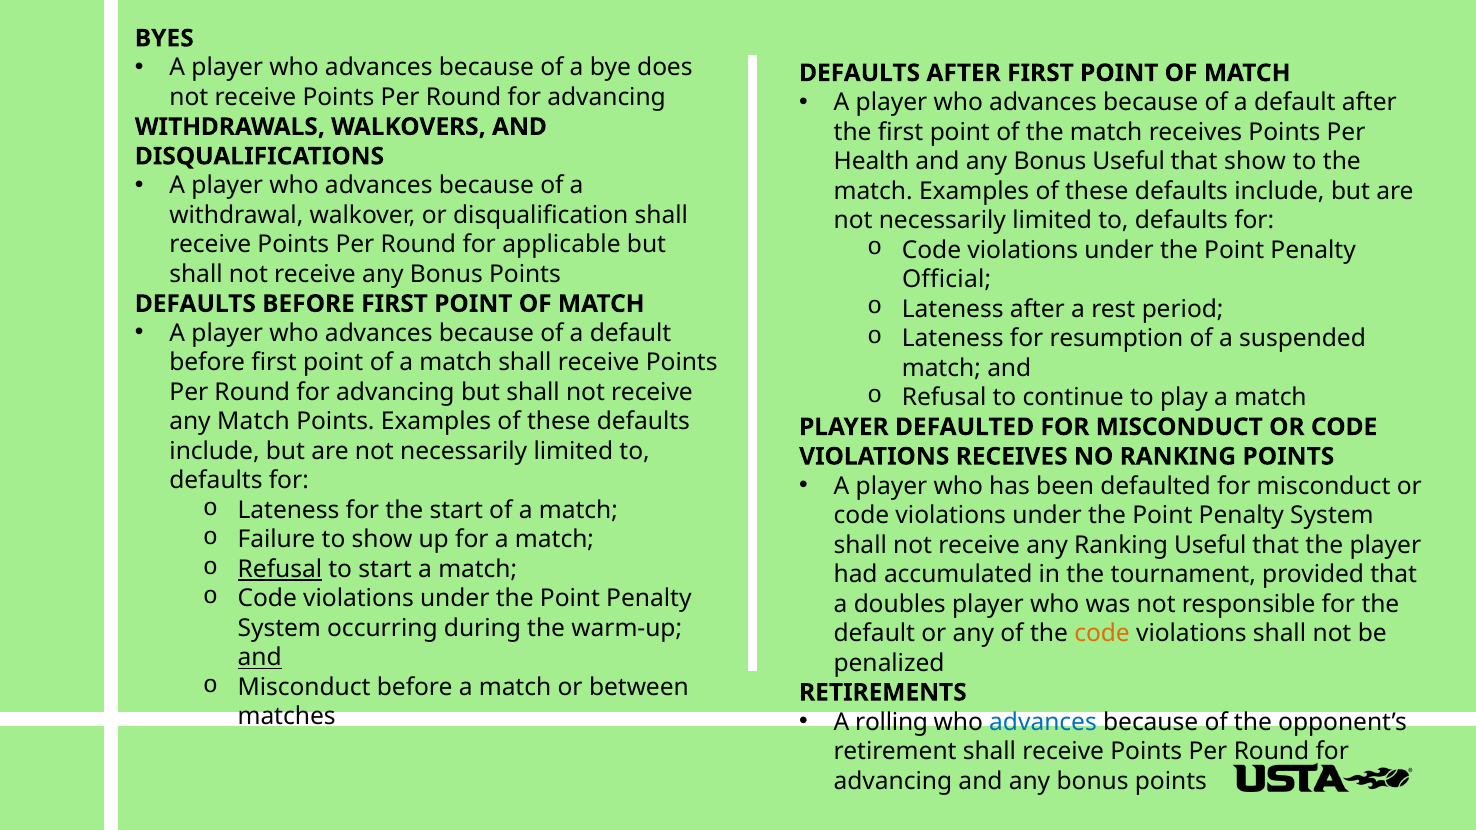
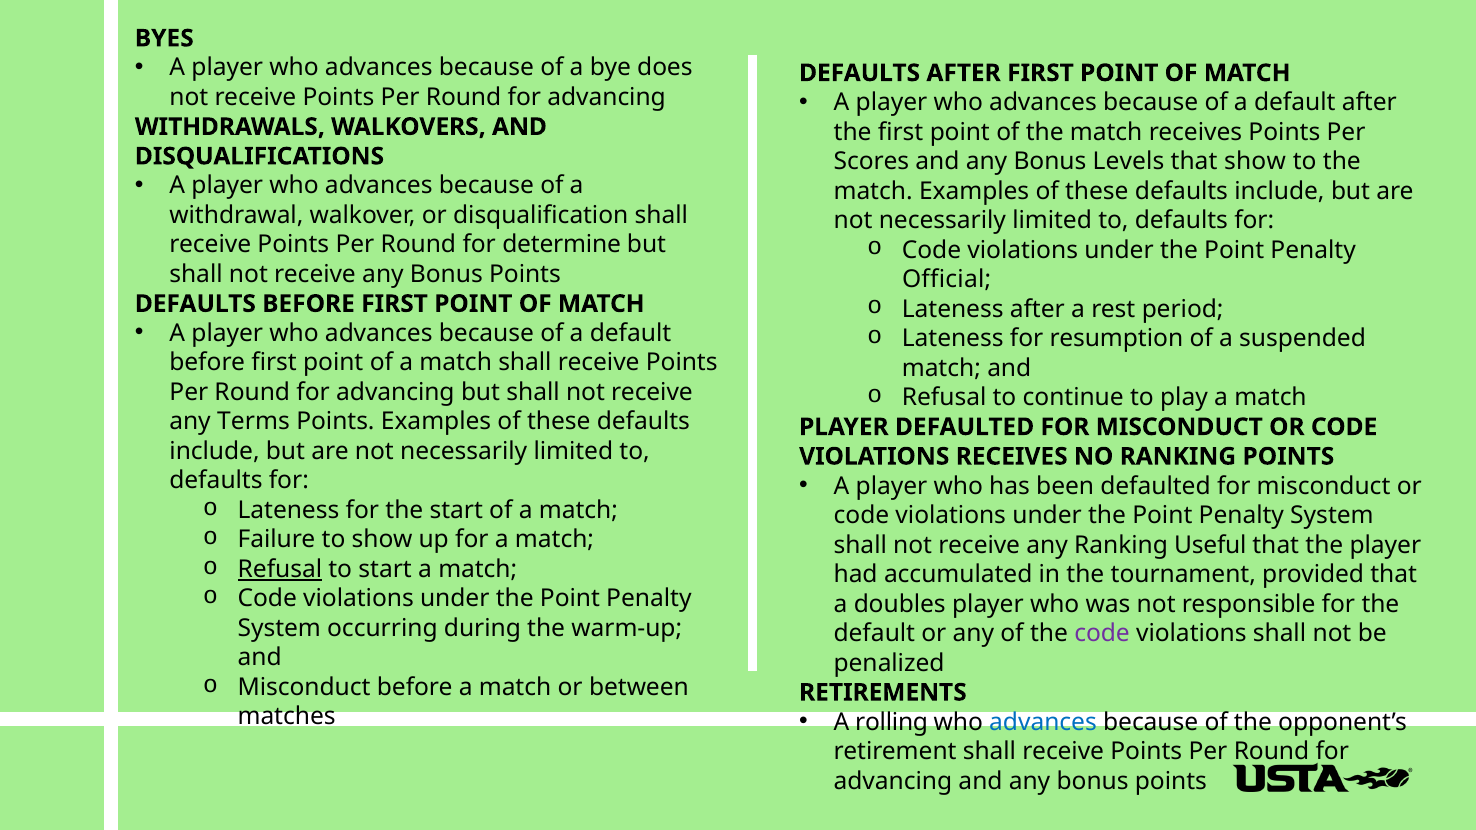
Health: Health -> Scores
Bonus Useful: Useful -> Levels
applicable: applicable -> determine
any Match: Match -> Terms
code at (1102, 634) colour: orange -> purple
and at (260, 658) underline: present -> none
